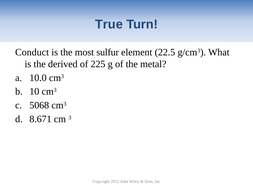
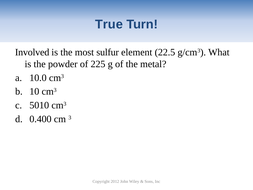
Conduct: Conduct -> Involved
derived: derived -> powder
5068: 5068 -> 5010
8.671: 8.671 -> 0.400
